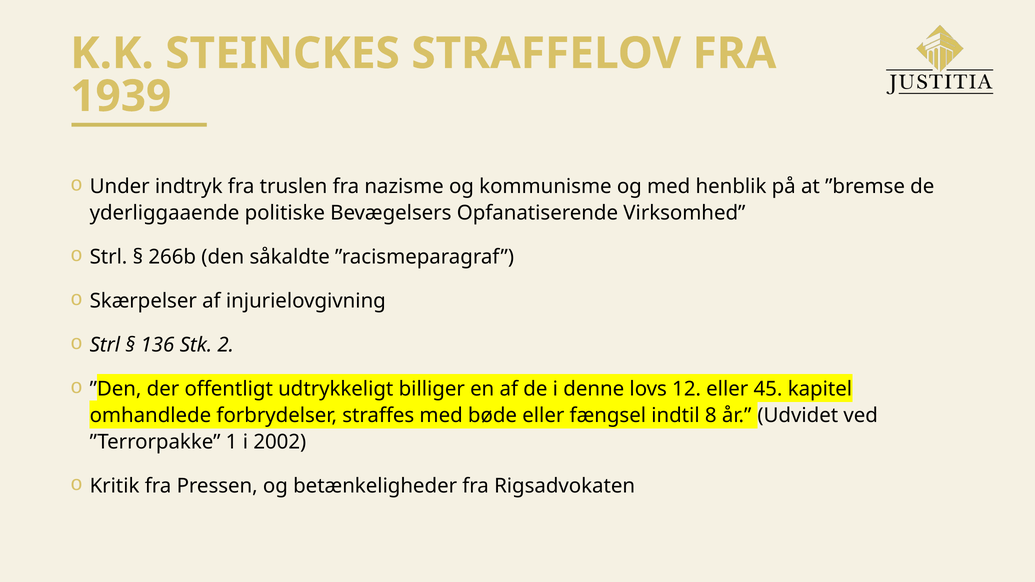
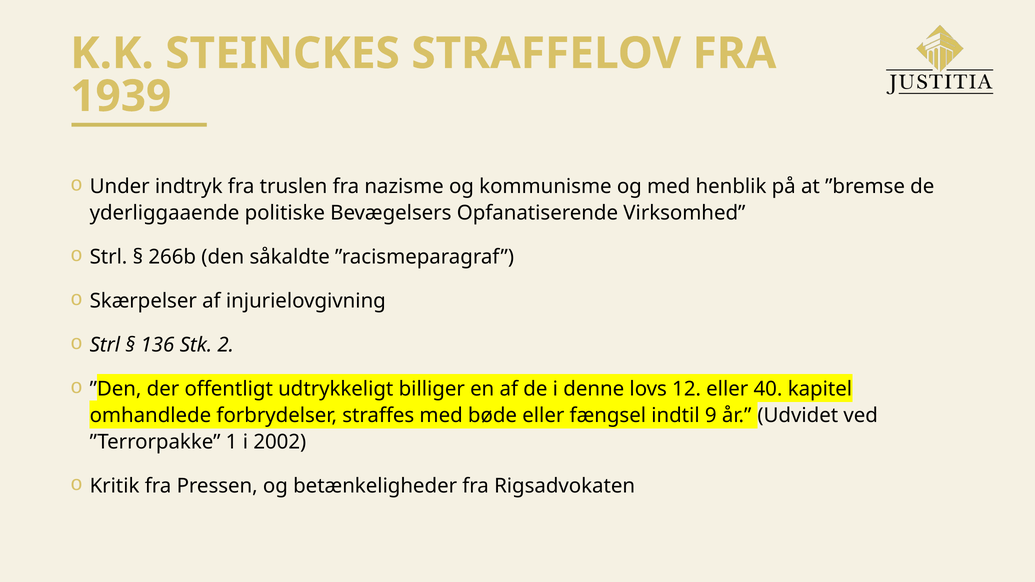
45: 45 -> 40
8: 8 -> 9
